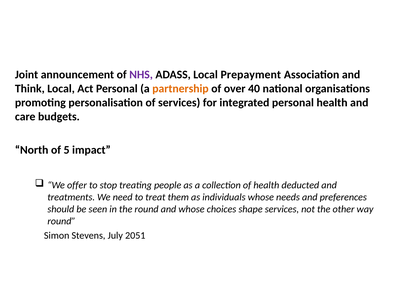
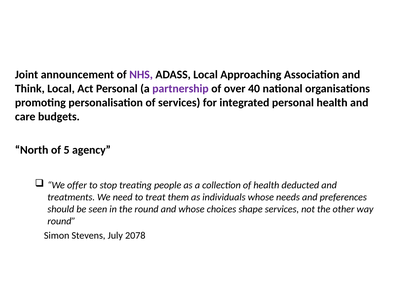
Prepayment: Prepayment -> Approaching
partnership colour: orange -> purple
impact: impact -> agency
2051: 2051 -> 2078
